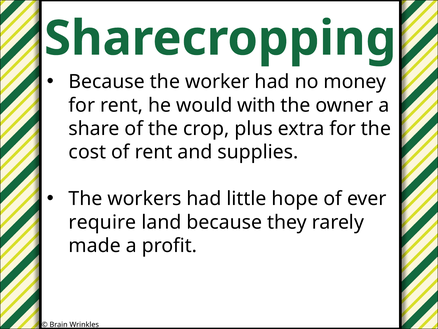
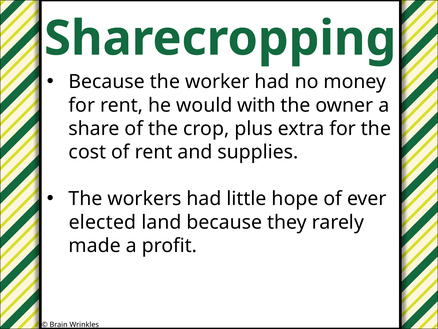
require: require -> elected
